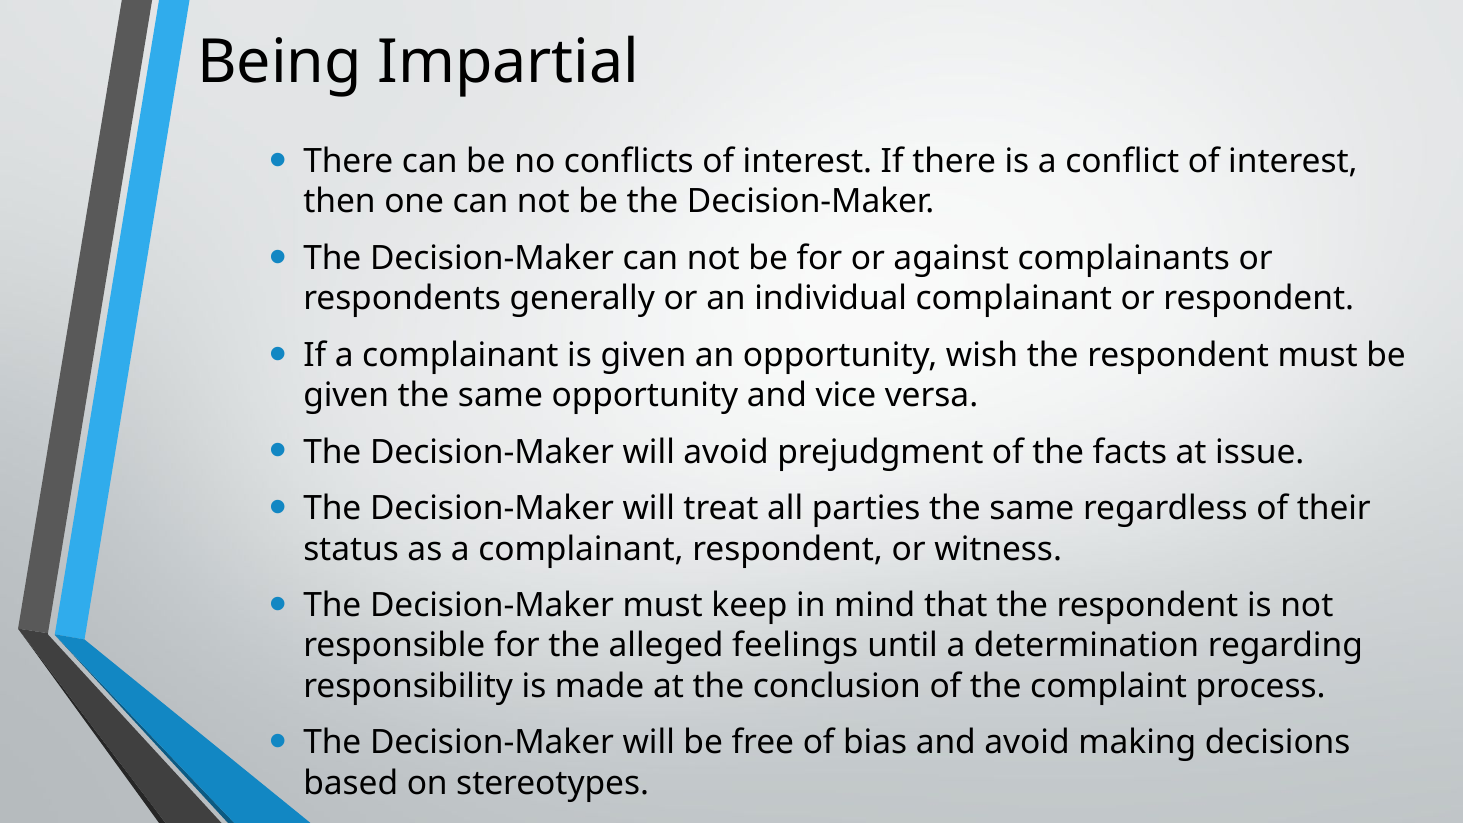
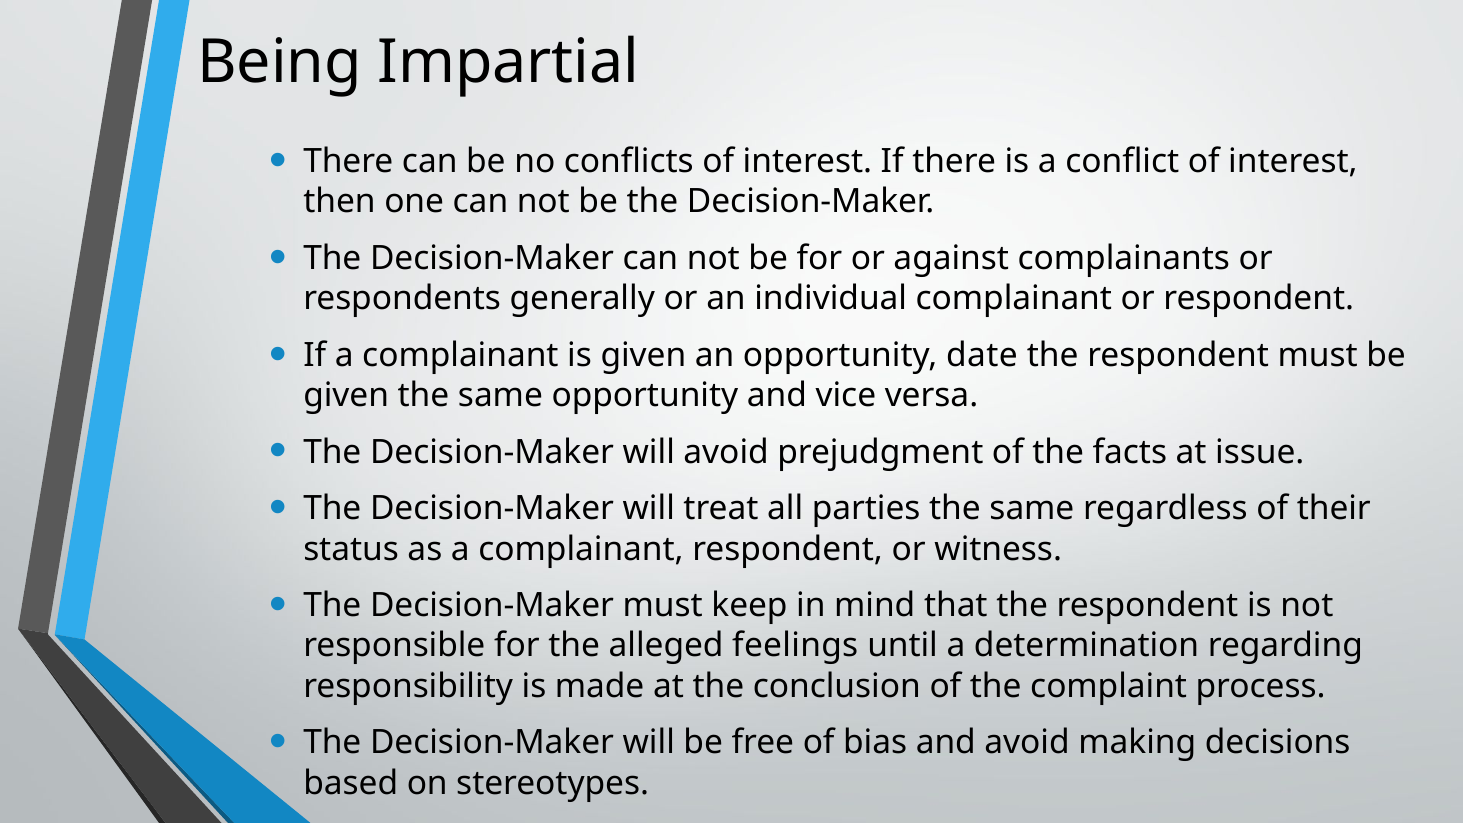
wish: wish -> date
